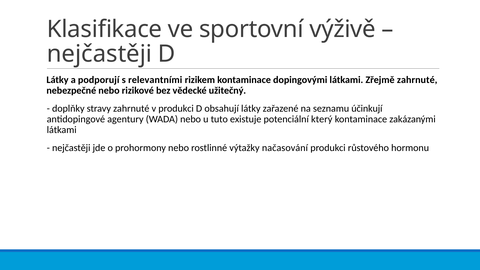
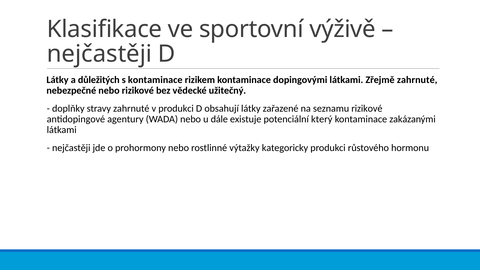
podporují: podporují -> důležitých
s relevantními: relevantními -> kontaminace
seznamu účinkují: účinkují -> rizikové
tuto: tuto -> dále
načasování: načasování -> kategoricky
